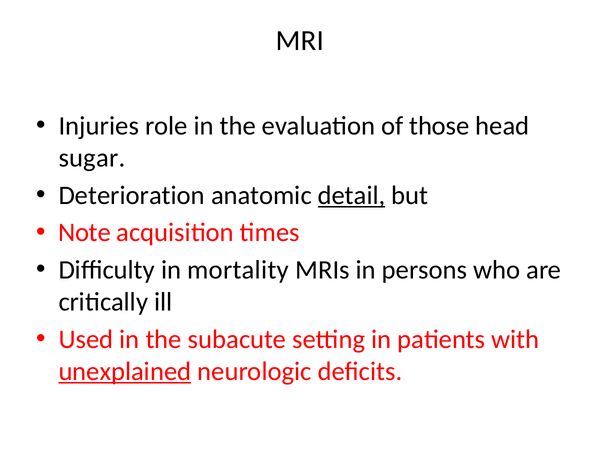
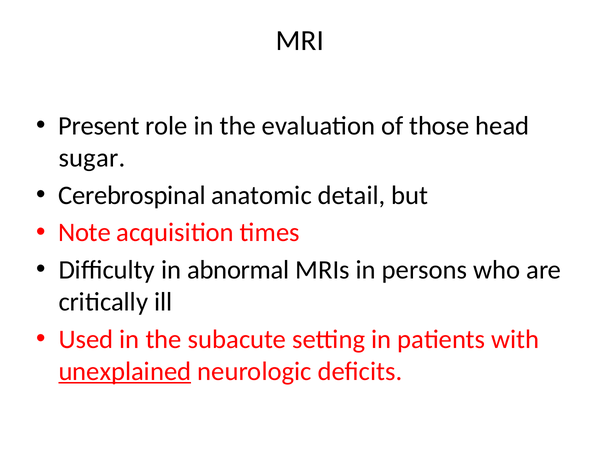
Injuries: Injuries -> Present
Deterioration: Deterioration -> Cerebrospinal
detail underline: present -> none
mortality: mortality -> abnormal
